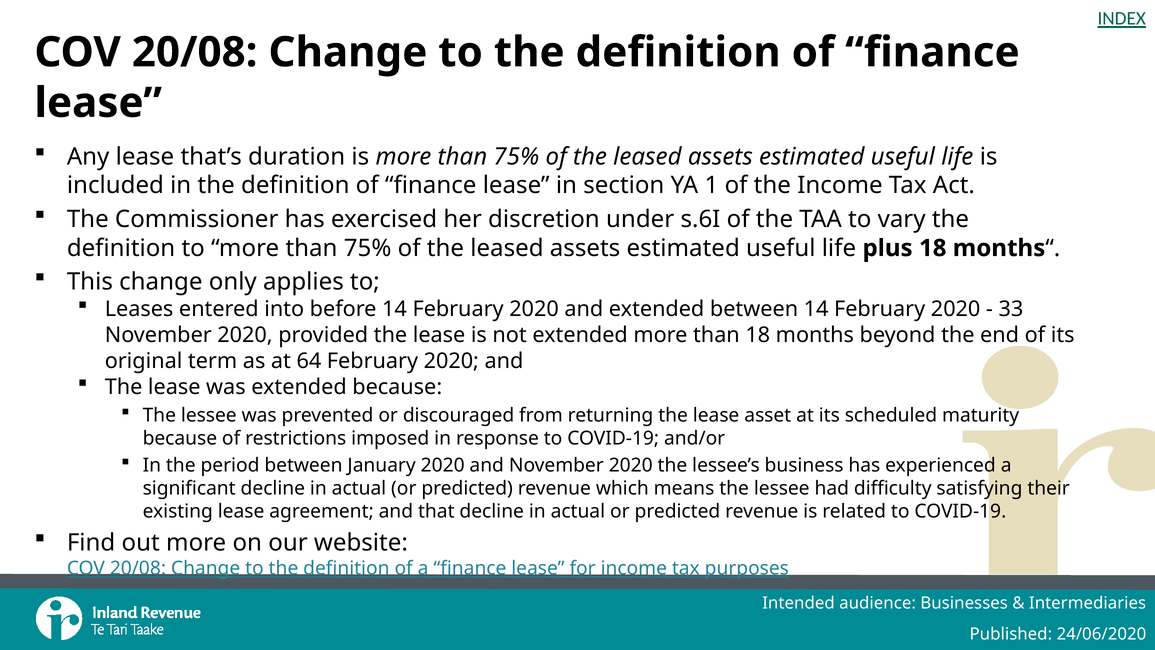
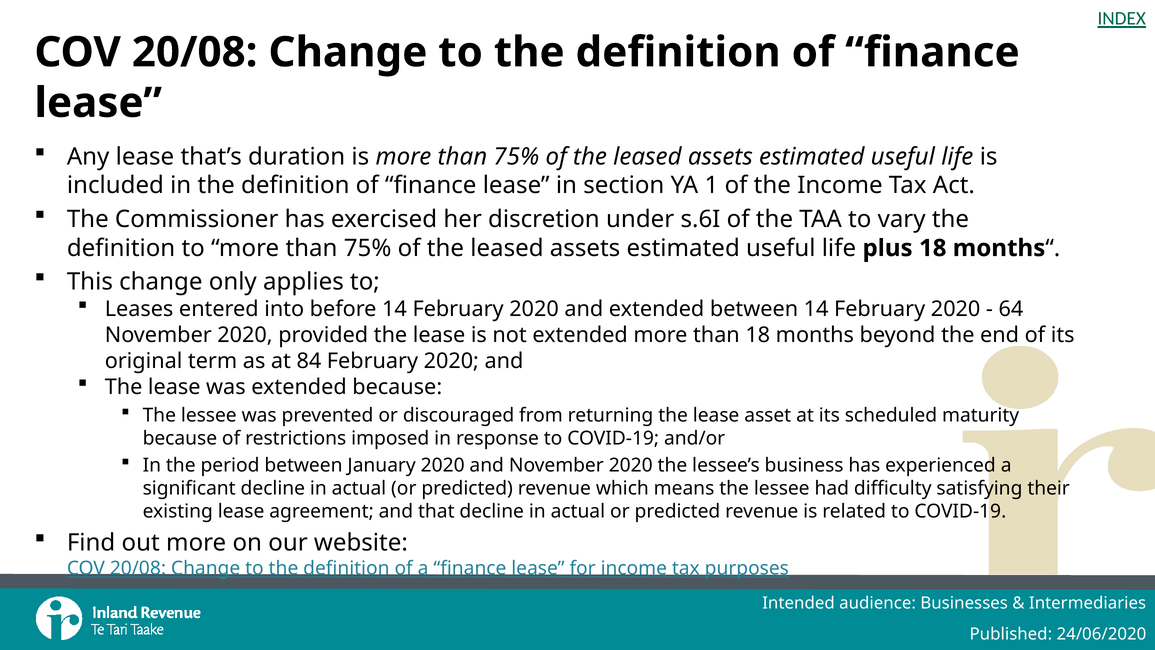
33: 33 -> 64
64: 64 -> 84
